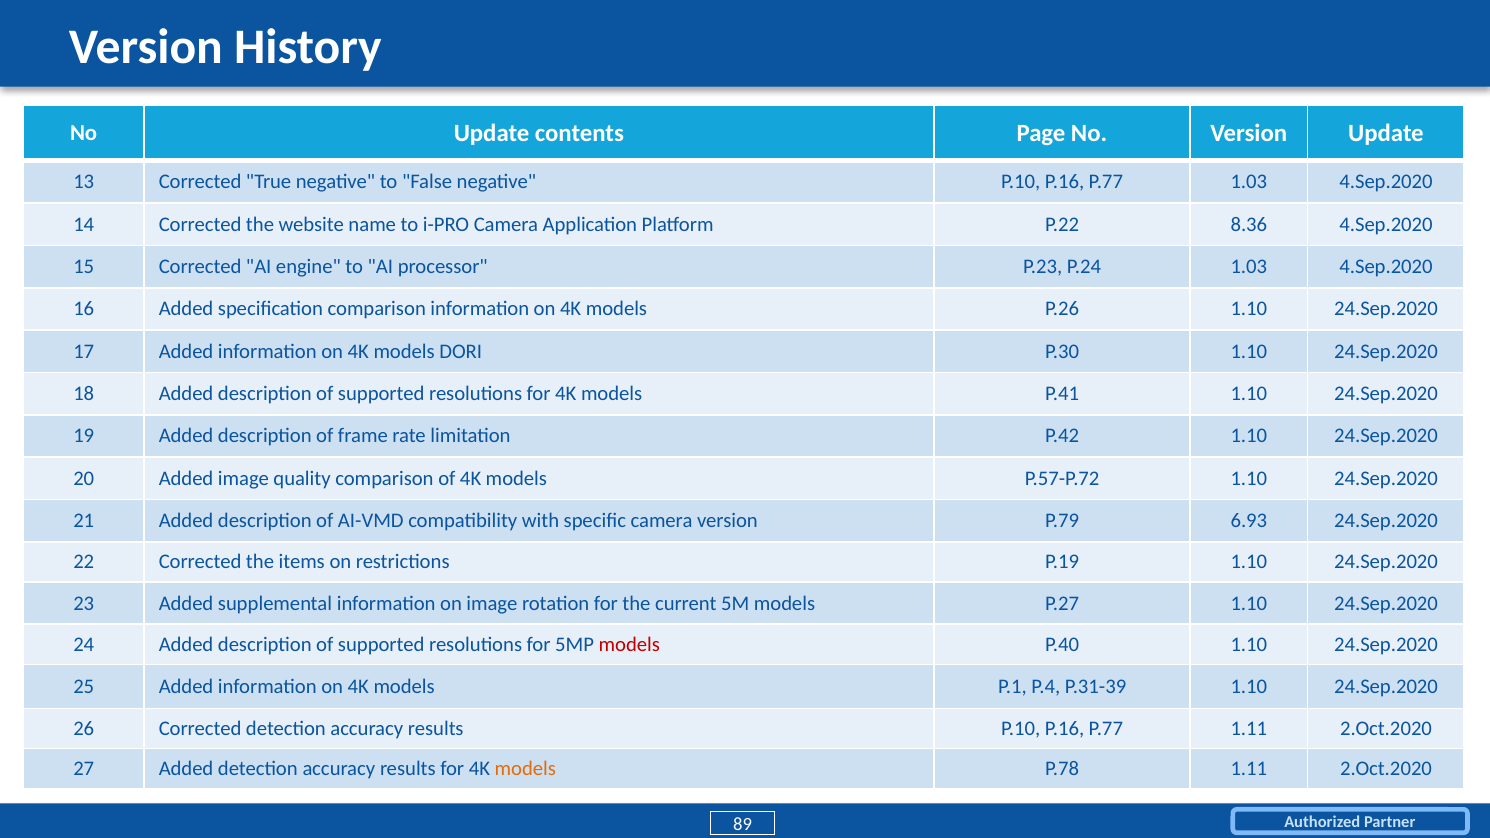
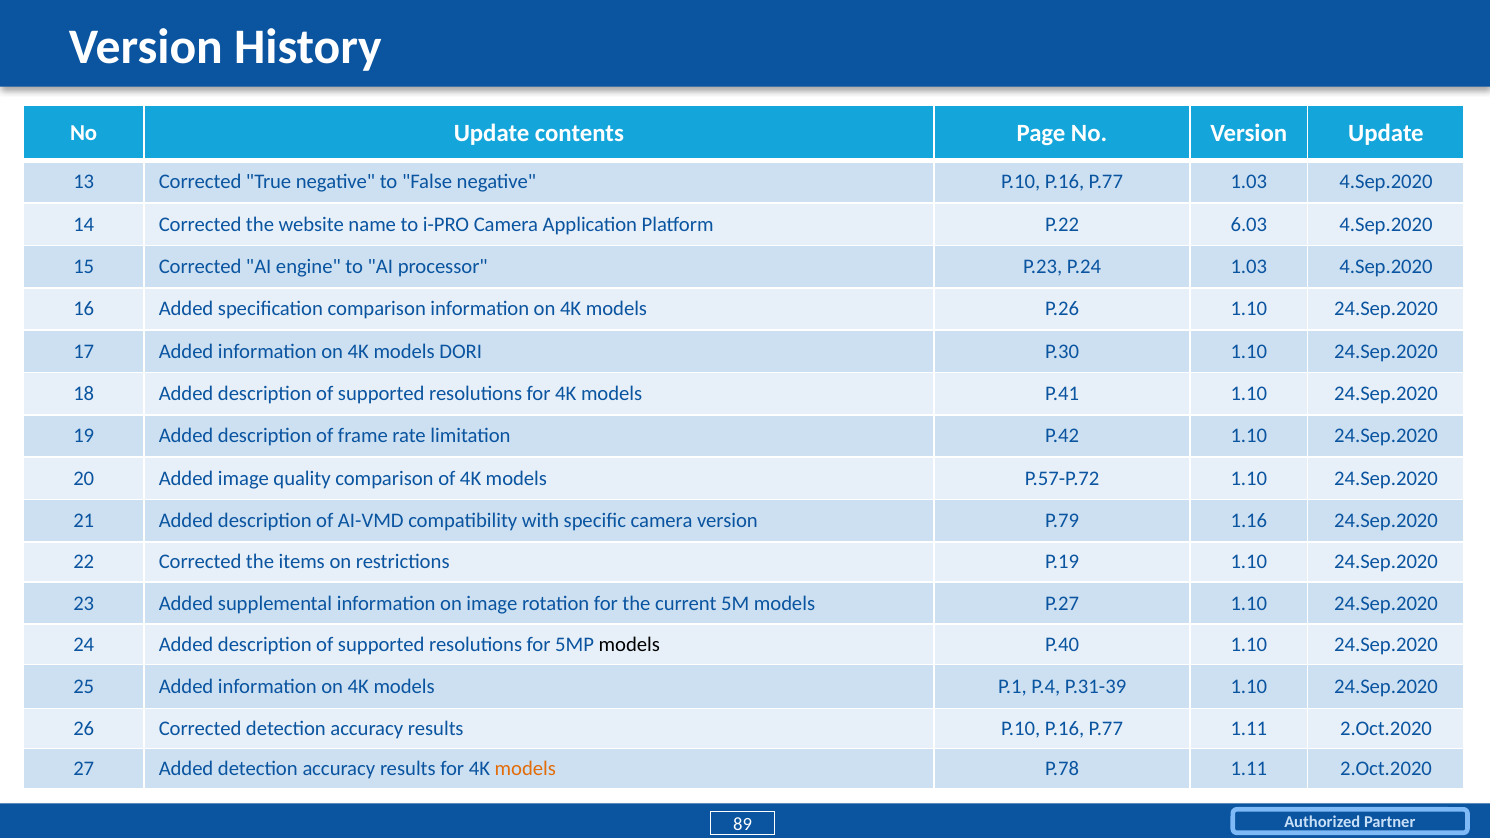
8.36: 8.36 -> 6.03
6.93: 6.93 -> 1.16
models at (629, 645) colour: red -> black
